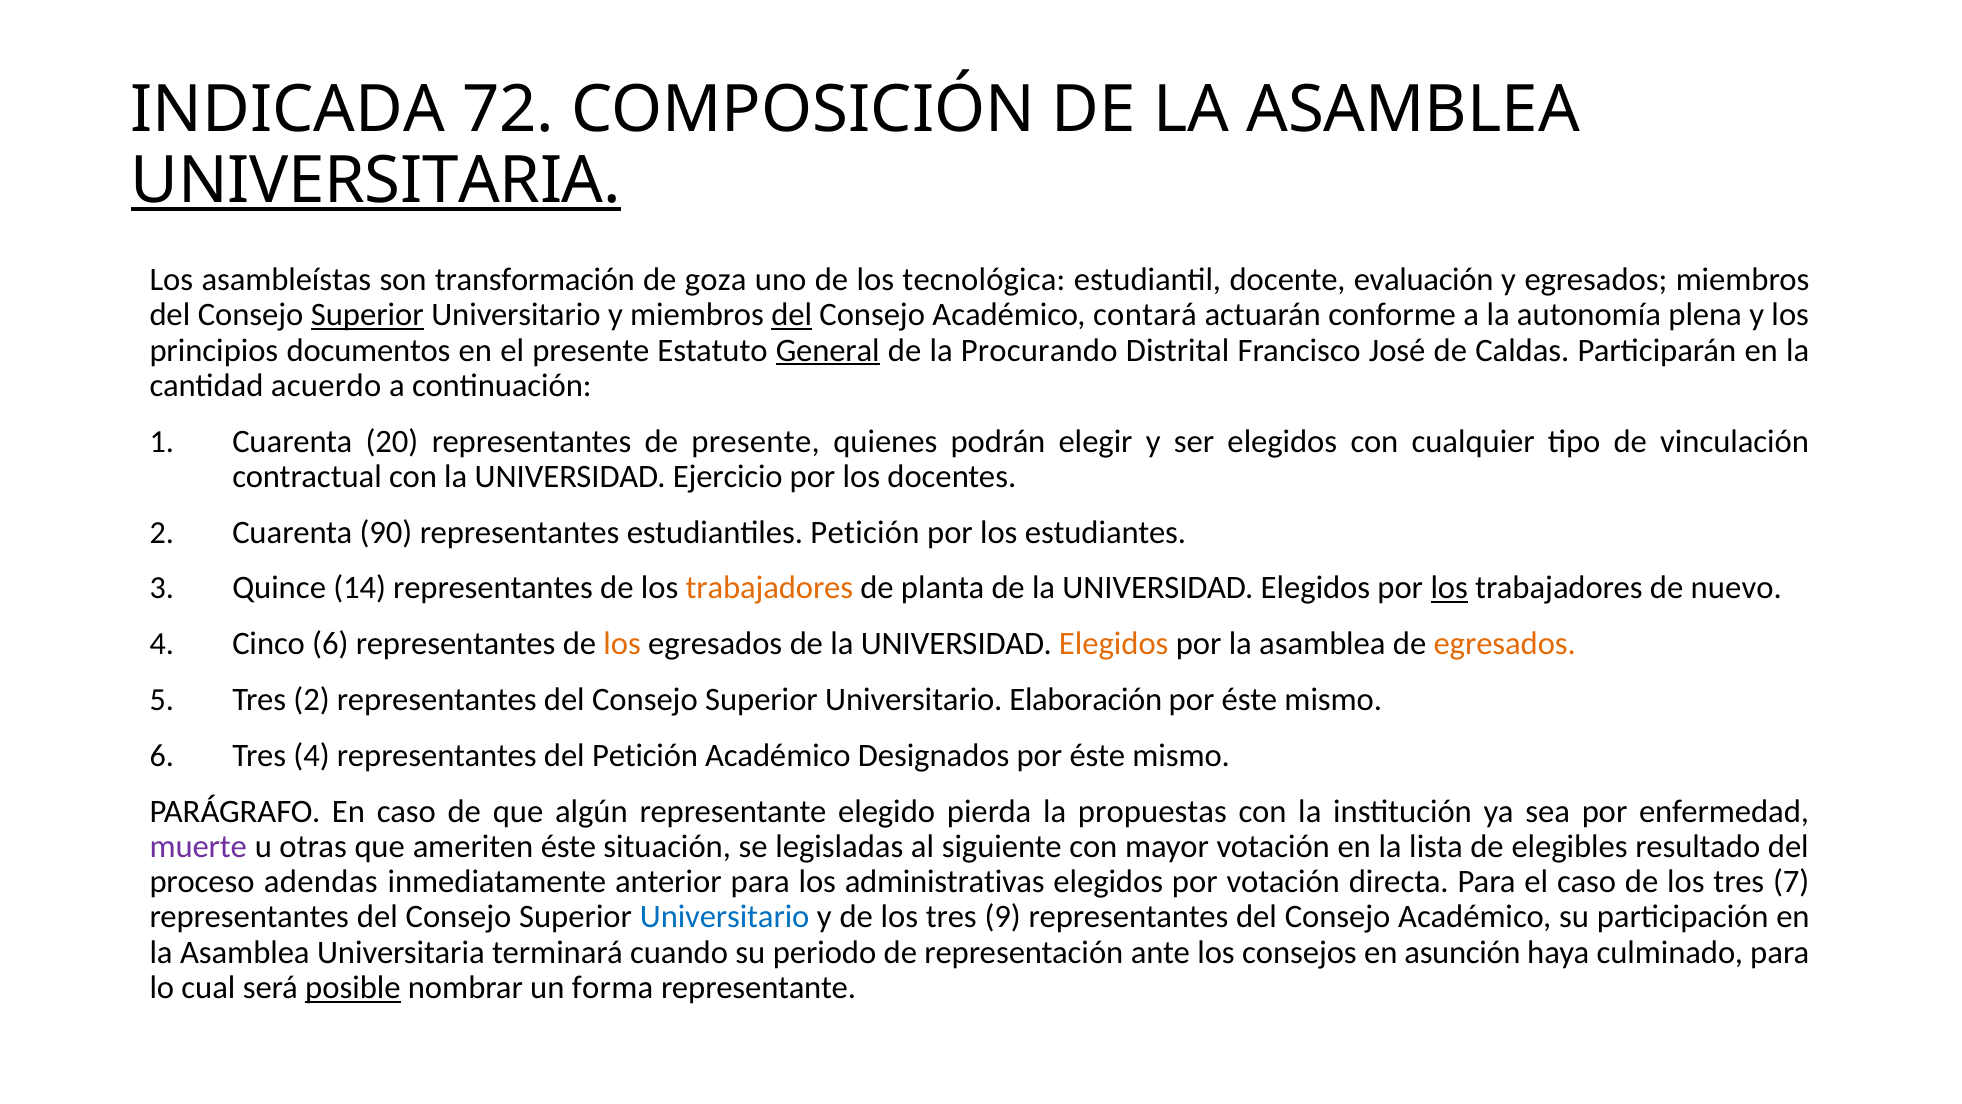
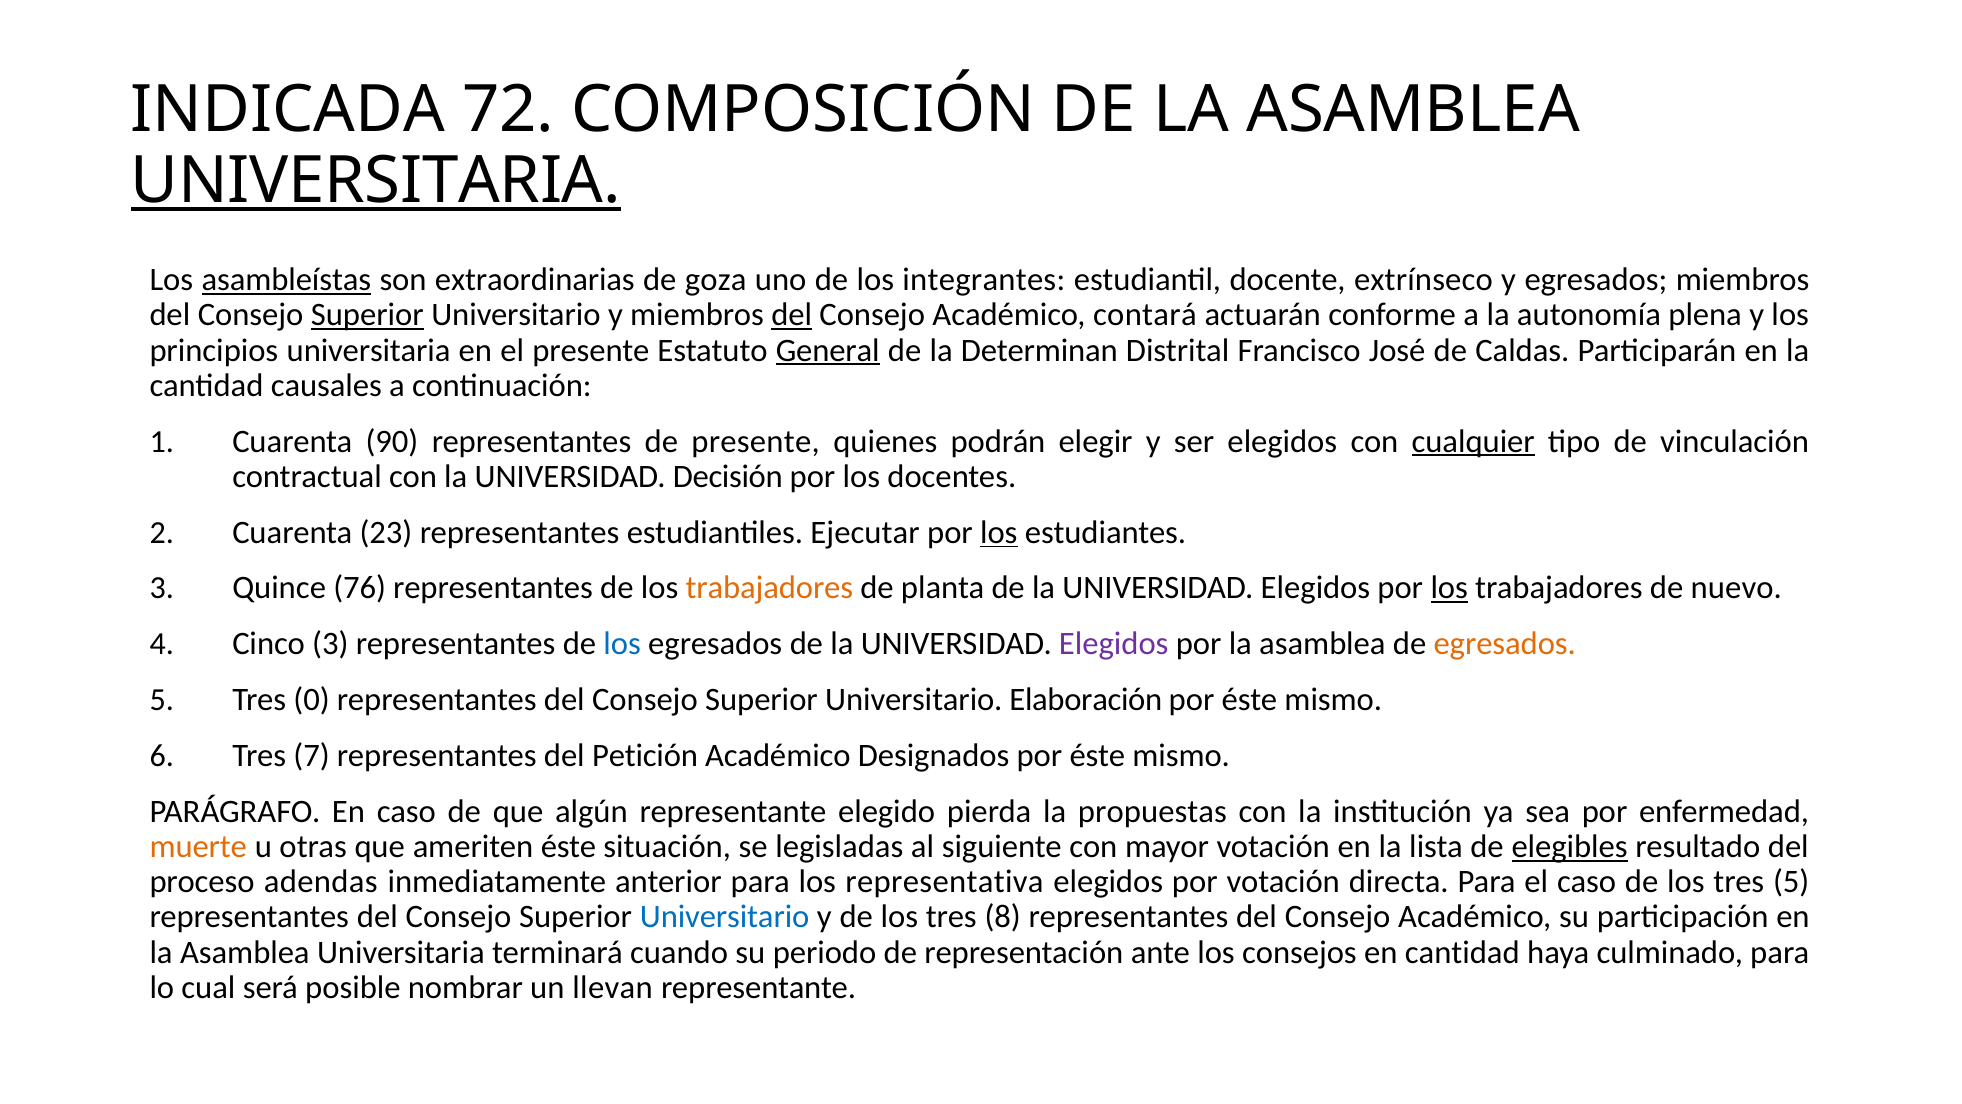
asambleístas underline: none -> present
transformación: transformación -> extraordinarias
tecnológica: tecnológica -> integrantes
evaluación: evaluación -> extrínseco
principios documentos: documentos -> universitaria
Procurando: Procurando -> Determinan
acuerdo: acuerdo -> causales
20: 20 -> 90
cualquier underline: none -> present
Ejercicio: Ejercicio -> Decisión
90: 90 -> 23
estudiantiles Petición: Petición -> Ejecutar
los at (999, 532) underline: none -> present
14: 14 -> 76
Cinco 6: 6 -> 3
los at (622, 644) colour: orange -> blue
Elegidos at (1114, 644) colour: orange -> purple
Tres 2: 2 -> 0
Tres 4: 4 -> 7
muerte colour: purple -> orange
elegibles underline: none -> present
administrativas: administrativas -> representativa
tres 7: 7 -> 5
9: 9 -> 8
en asunción: asunción -> cantidad
posible underline: present -> none
forma: forma -> llevan
